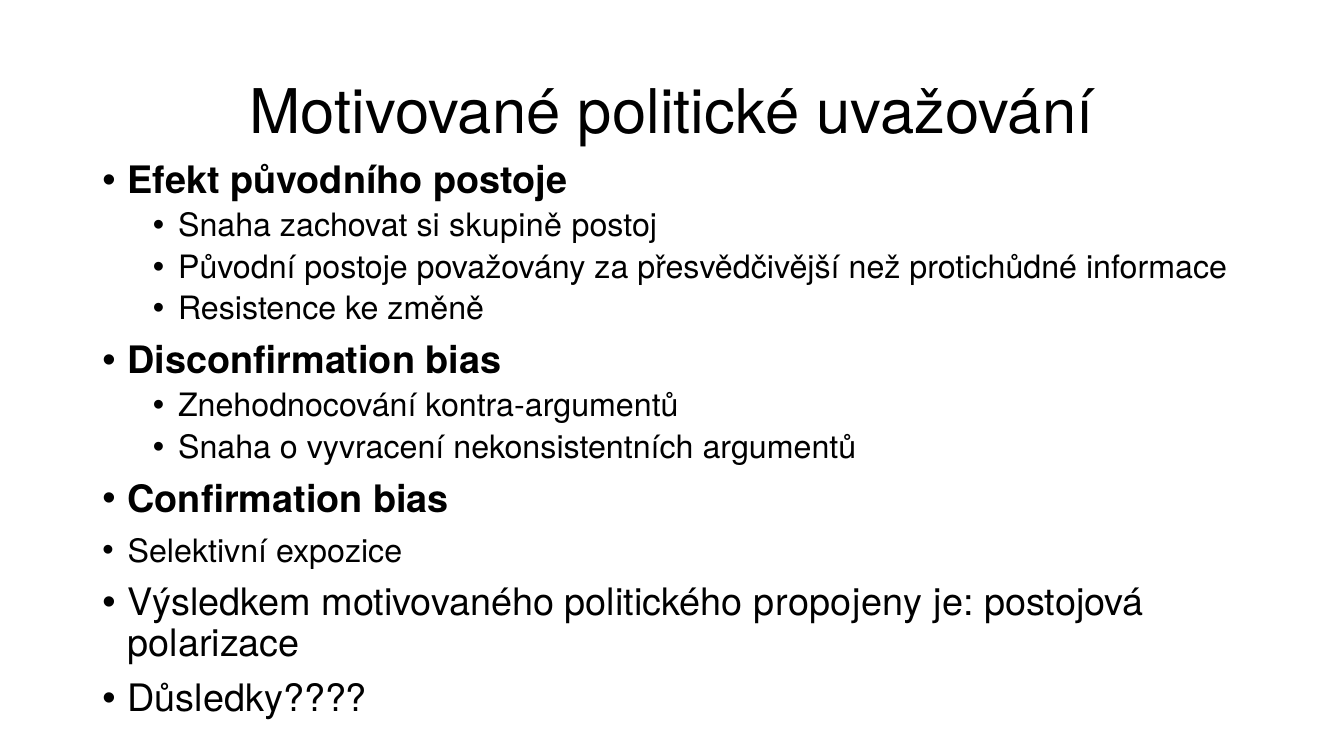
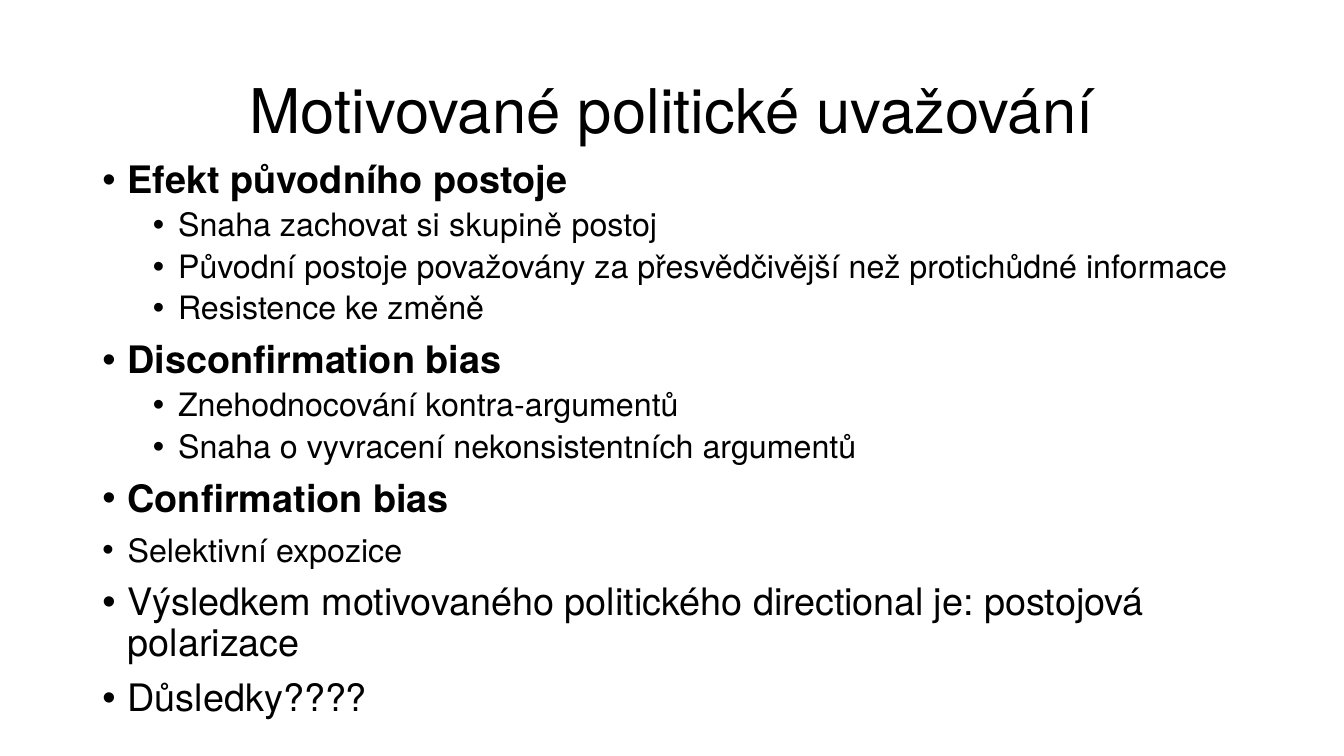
propojeny: propojeny -> directional
